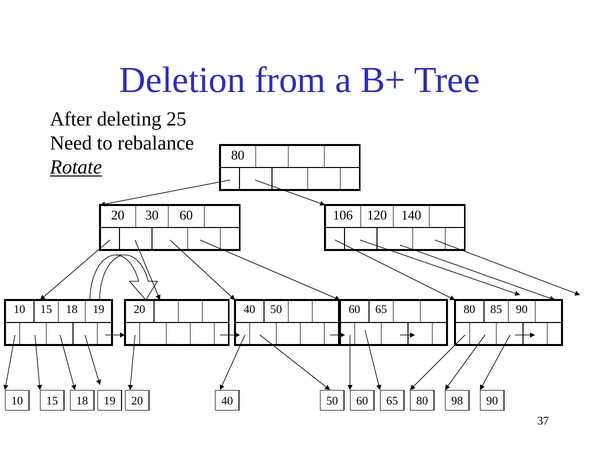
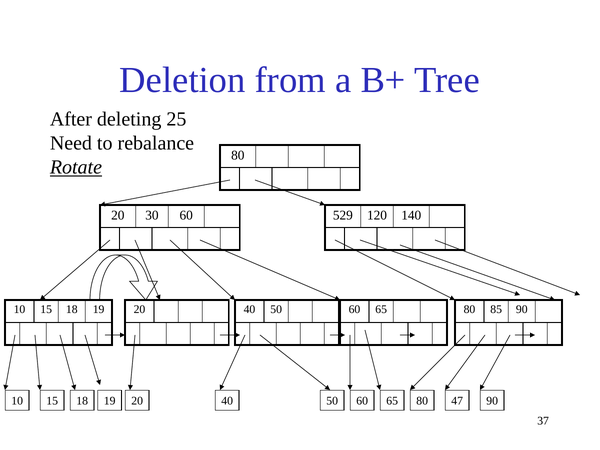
106: 106 -> 529
98: 98 -> 47
